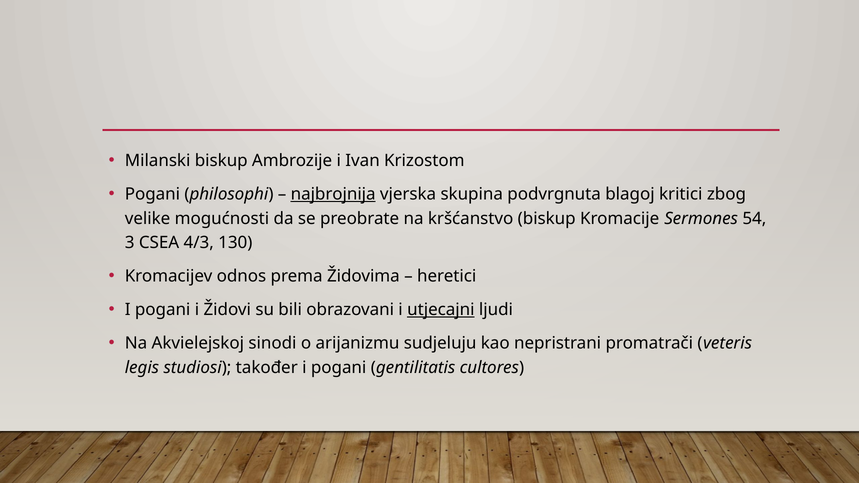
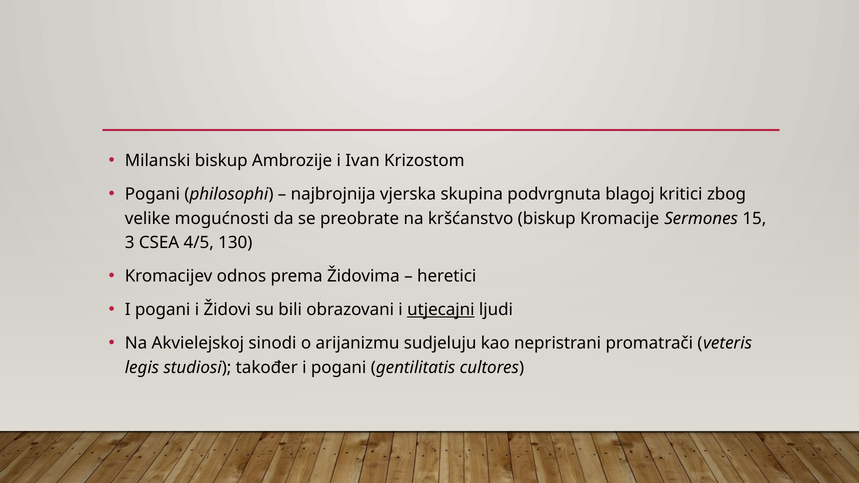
najbrojnija underline: present -> none
54: 54 -> 15
4/3: 4/3 -> 4/5
